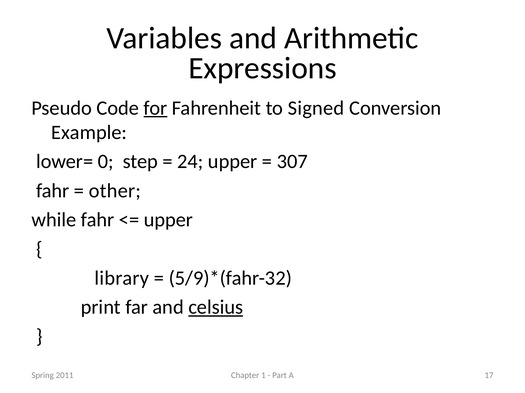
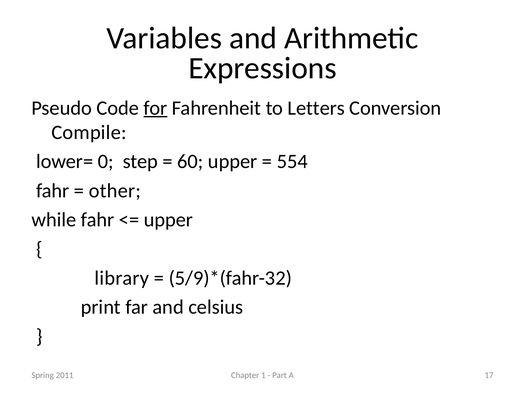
Signed: Signed -> Letters
Example: Example -> Compile
24: 24 -> 60
307: 307 -> 554
celsius underline: present -> none
